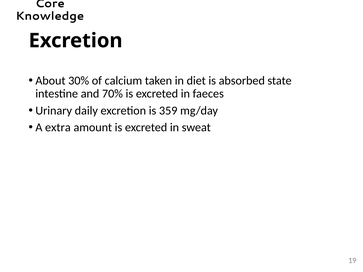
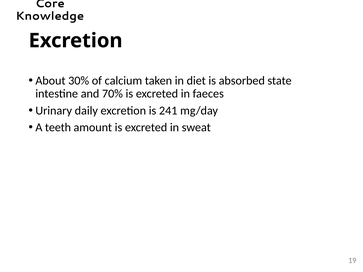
359: 359 -> 241
extra: extra -> teeth
